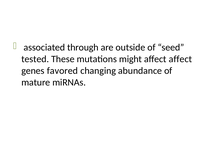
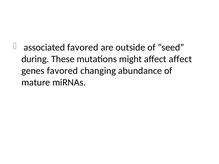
associated through: through -> favored
tested: tested -> during
